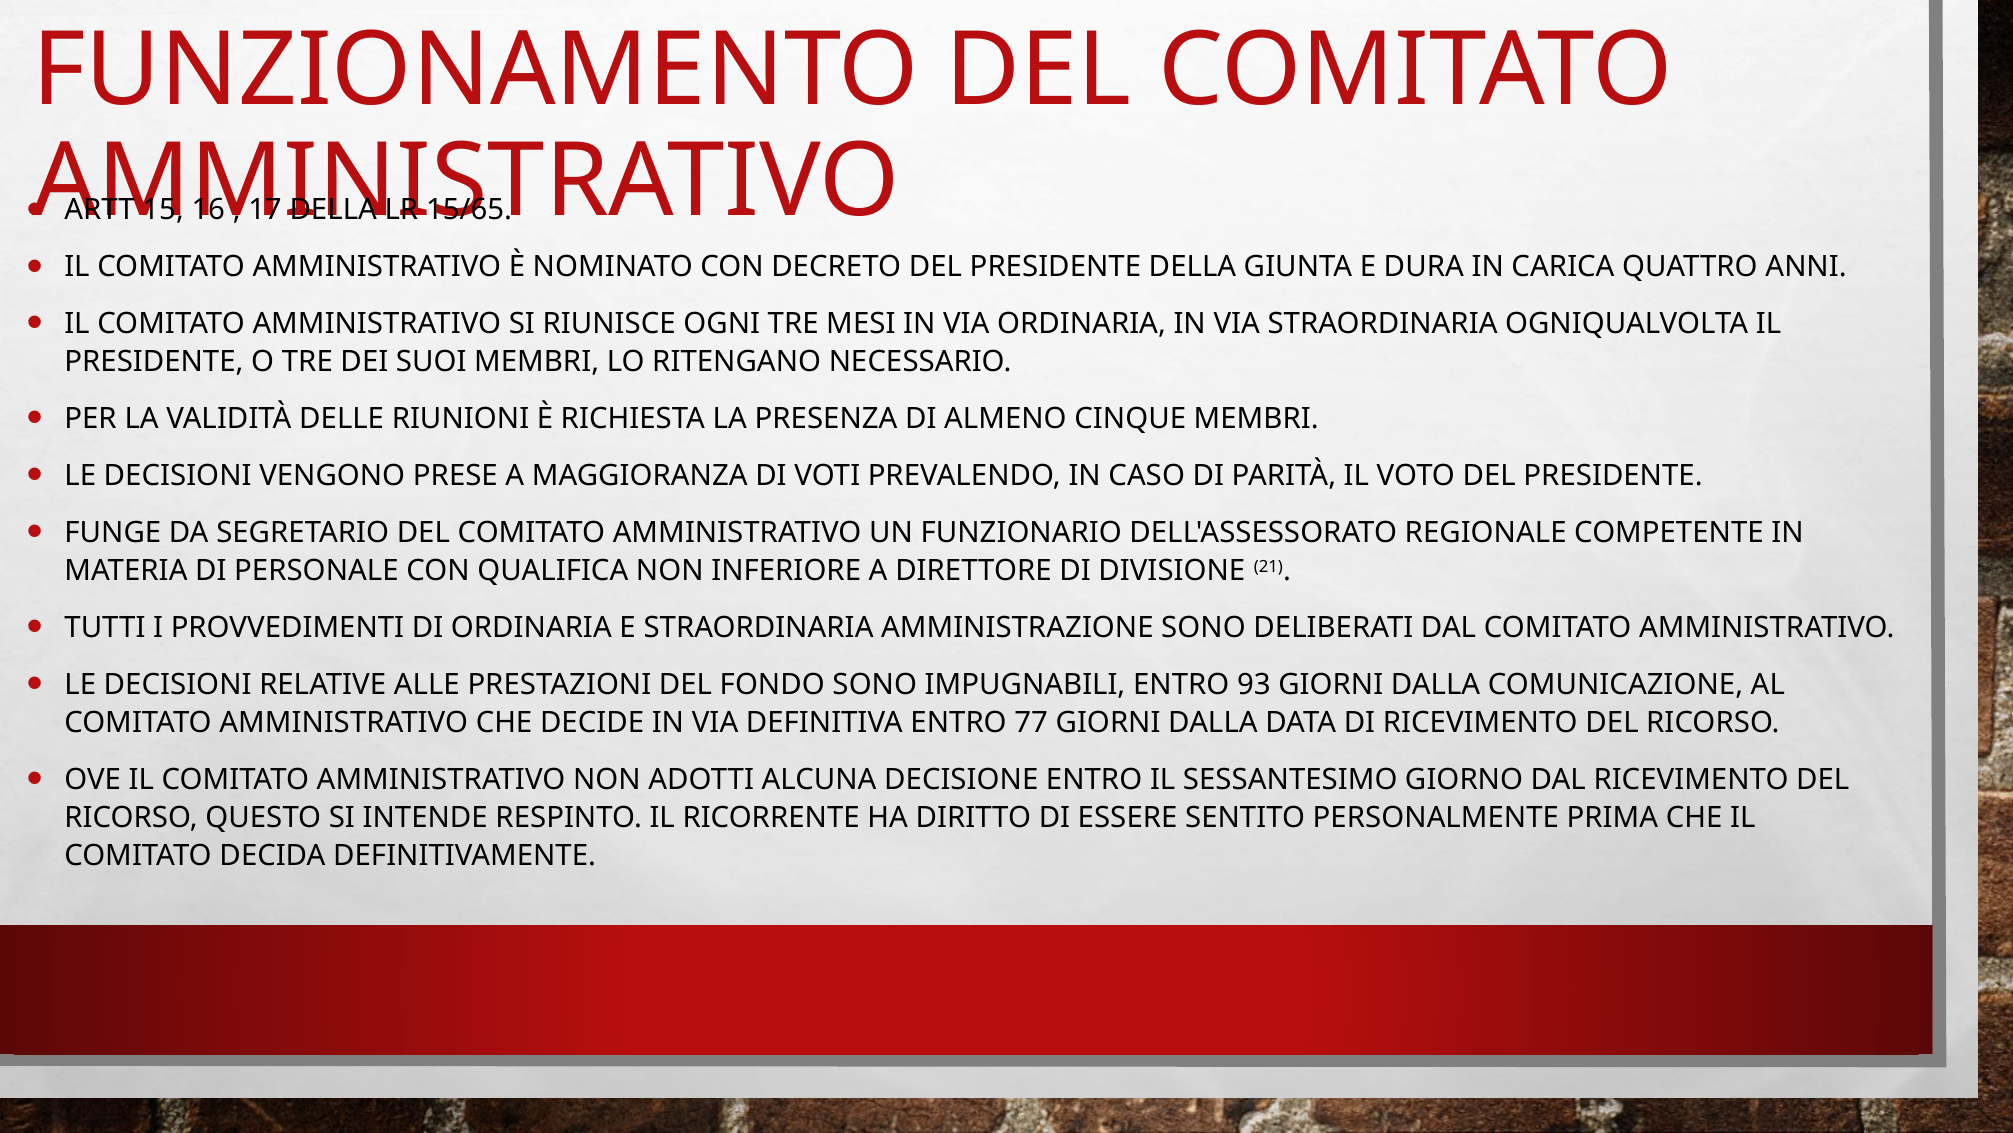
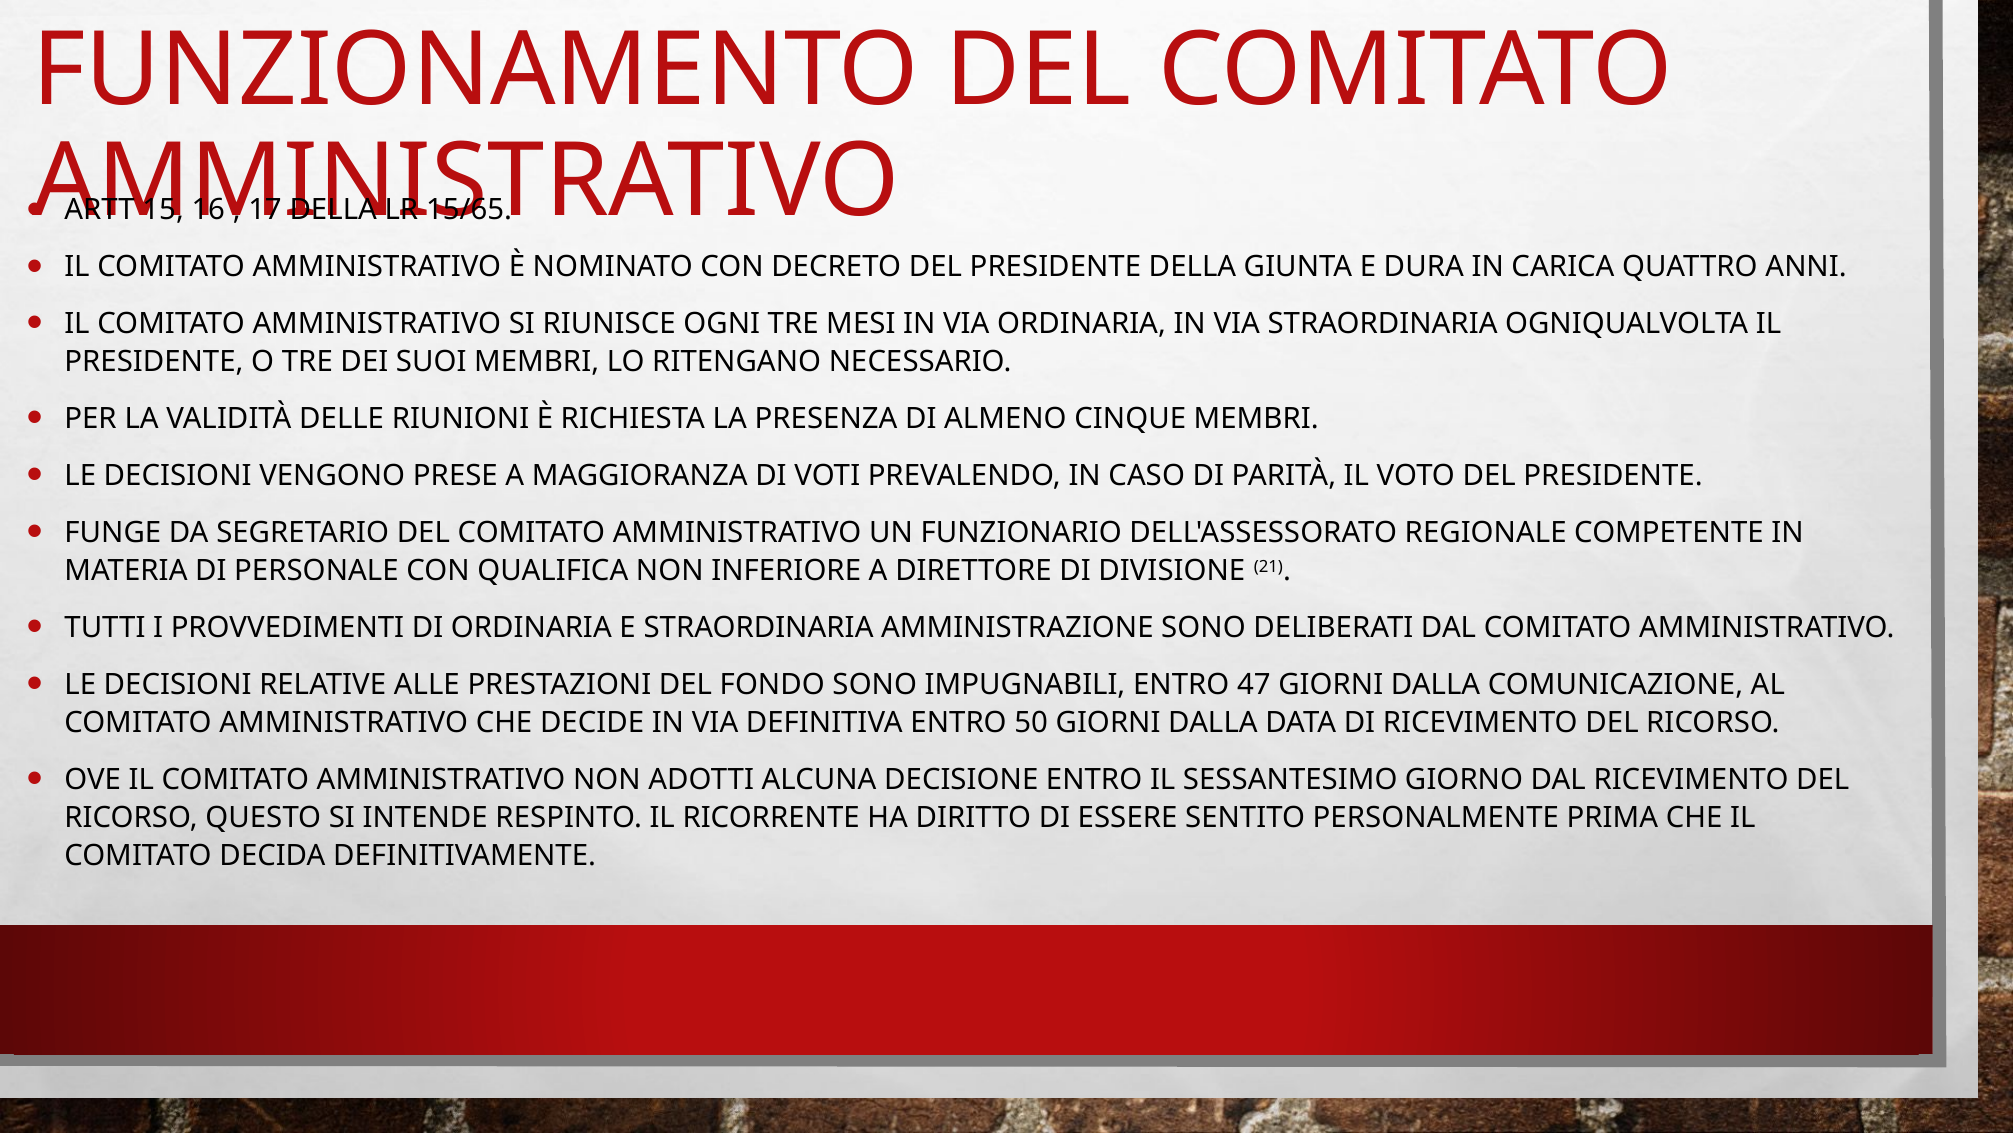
93: 93 -> 47
77: 77 -> 50
